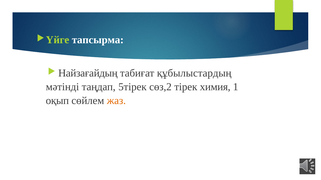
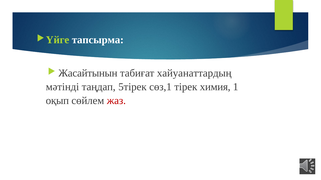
Найзағайдың: Найзағайдың -> Жасайтынын
құбылыстардың: құбылыстардың -> хайуанаттардың
сөз,2: сөз,2 -> сөз,1
жаз colour: orange -> red
